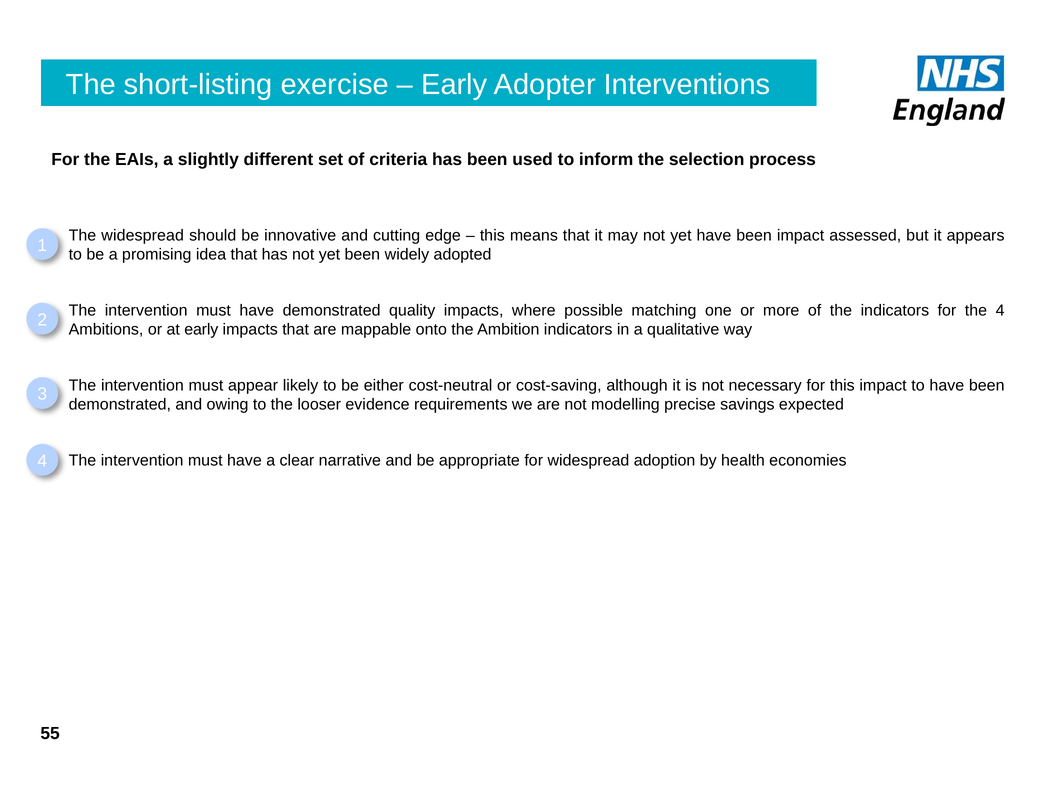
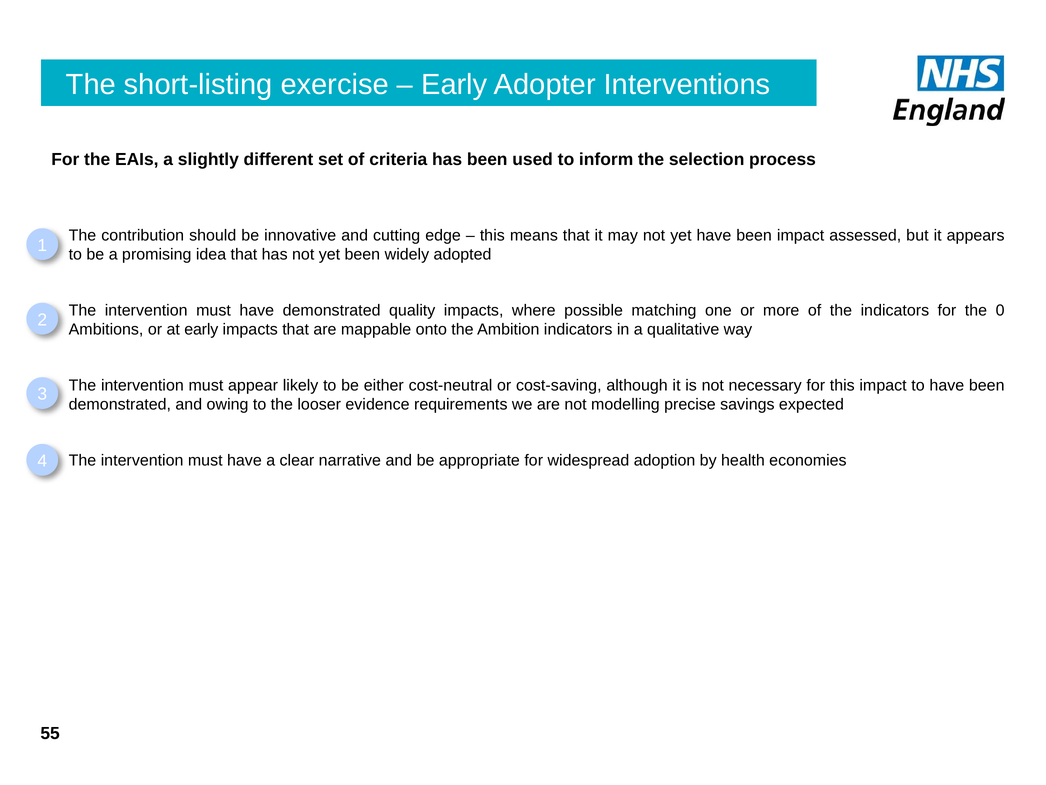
The widespread: widespread -> contribution
the 4: 4 -> 0
